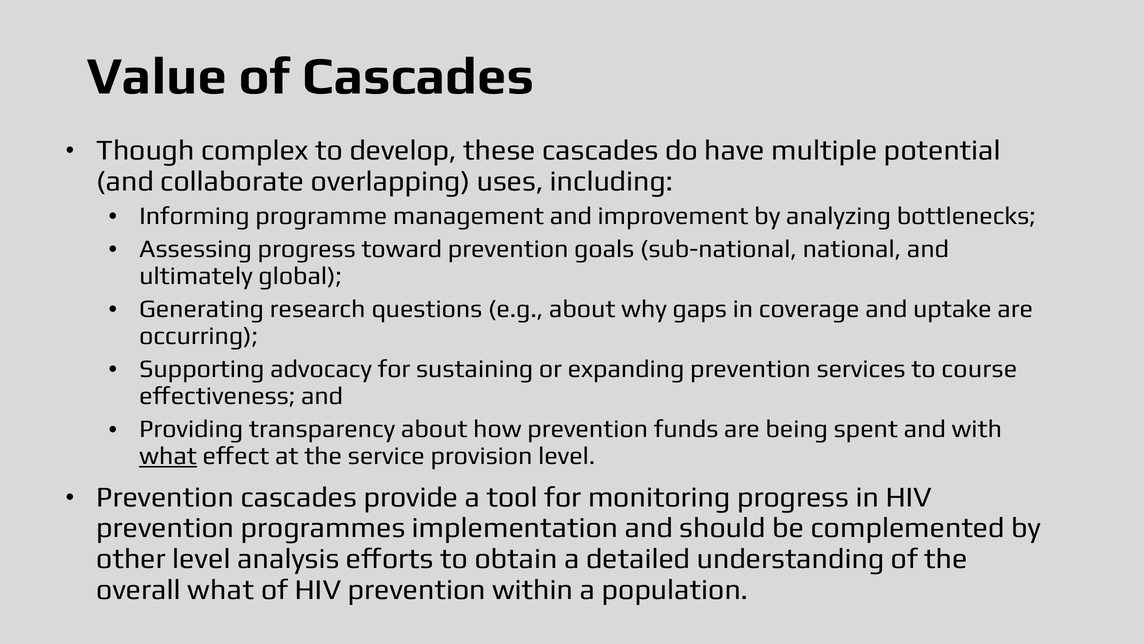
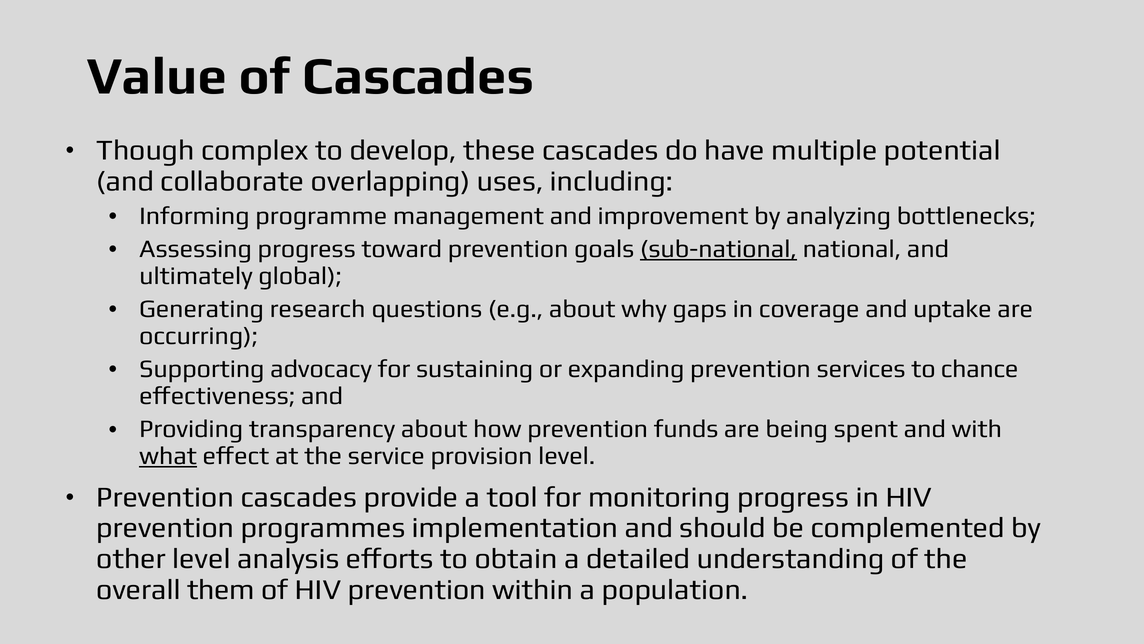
sub-national underline: none -> present
course: course -> chance
overall what: what -> them
